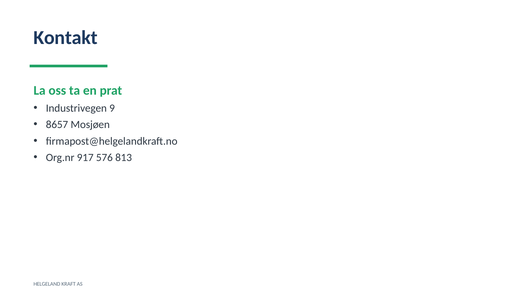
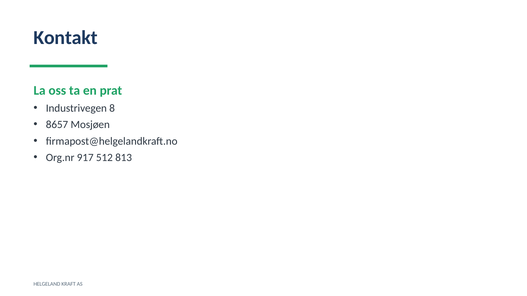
9: 9 -> 8
576: 576 -> 512
